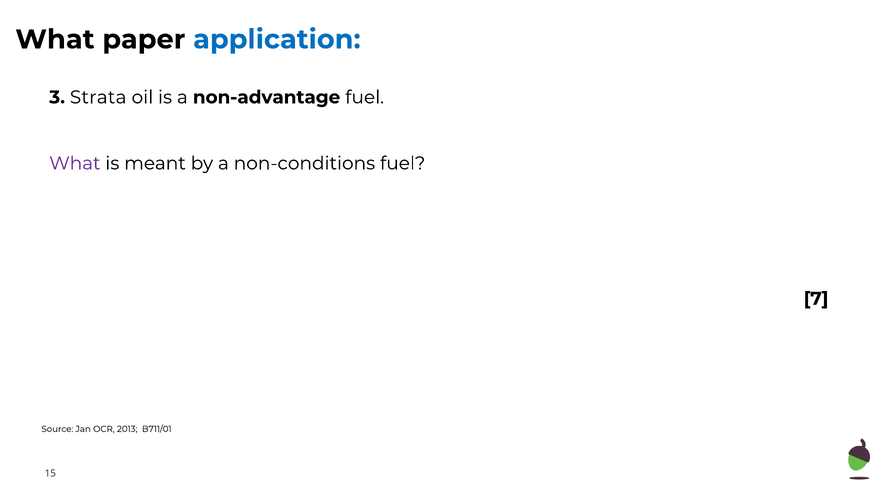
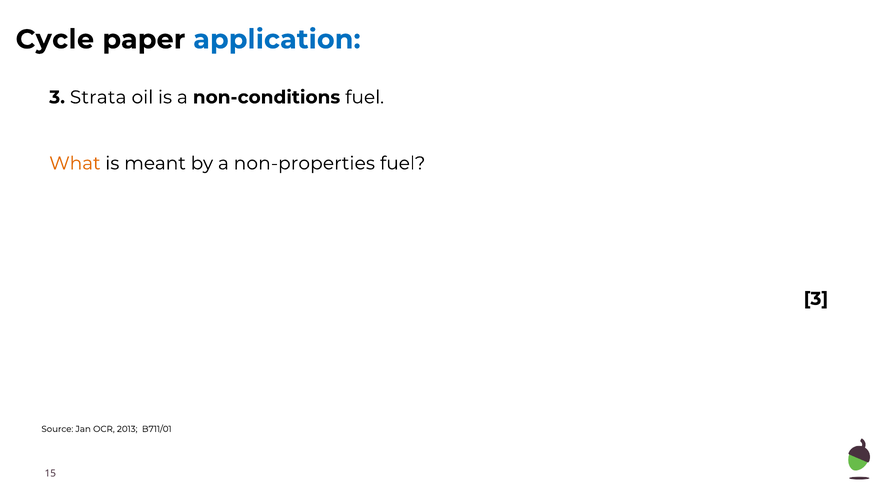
What at (55, 39): What -> Cycle
non-advantage: non-advantage -> non-conditions
What at (75, 163) colour: purple -> orange
non-conditions: non-conditions -> non-properties
7 at (816, 299): 7 -> 3
